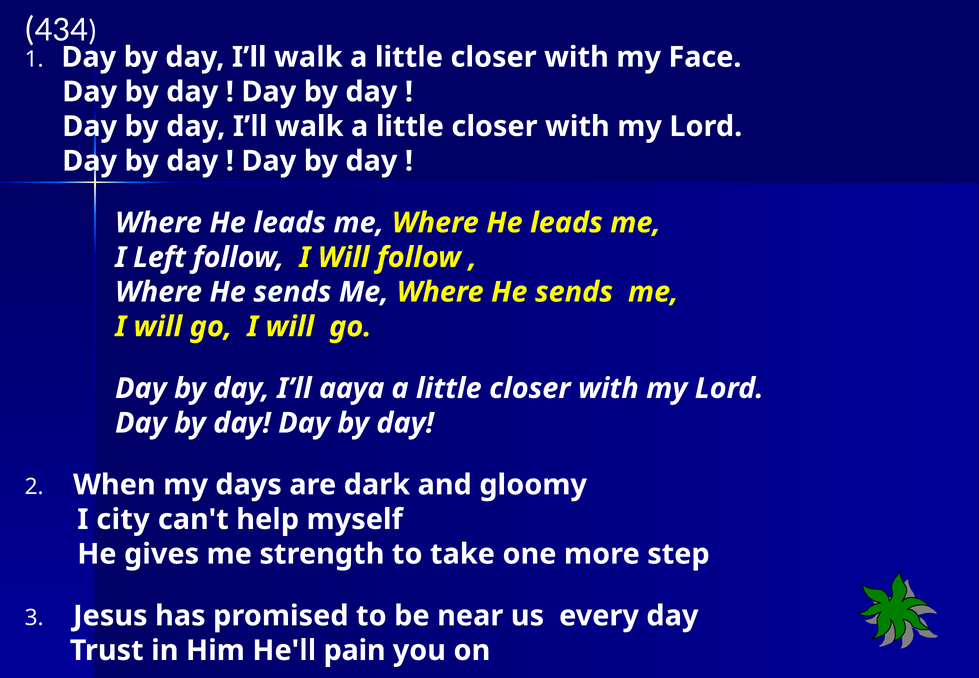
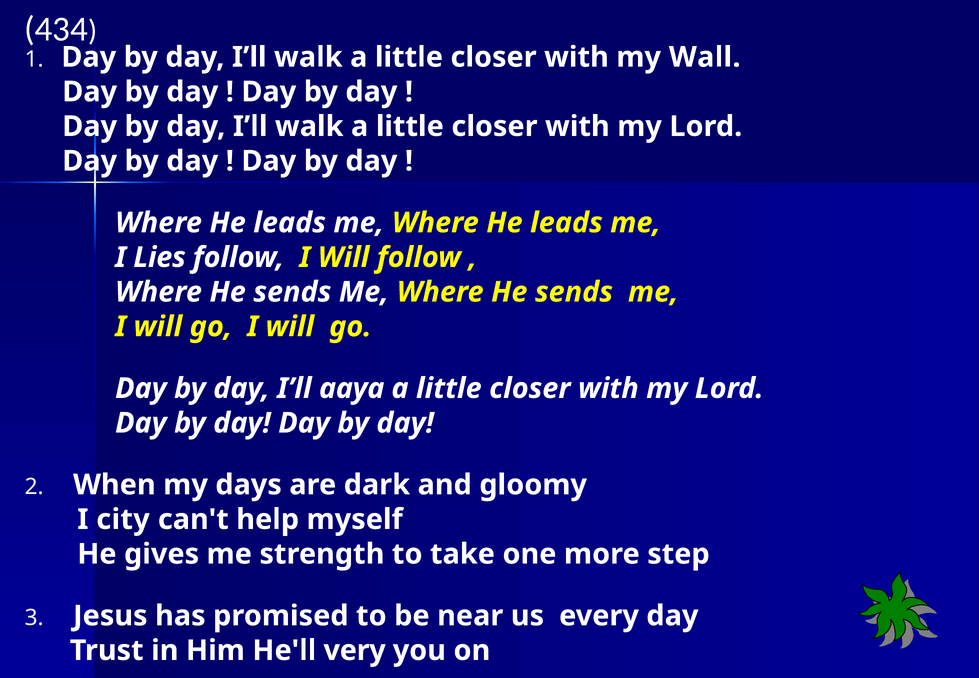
Face: Face -> Wall
Left: Left -> Lies
pain: pain -> very
